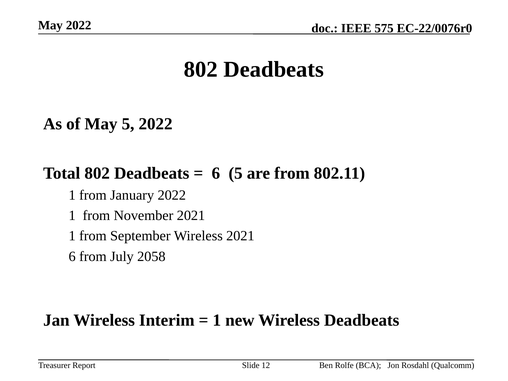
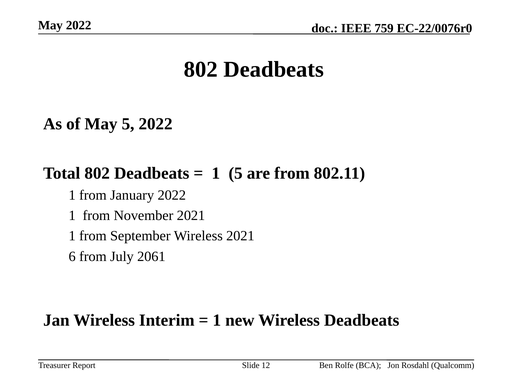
575: 575 -> 759
6 at (216, 173): 6 -> 1
2058: 2058 -> 2061
